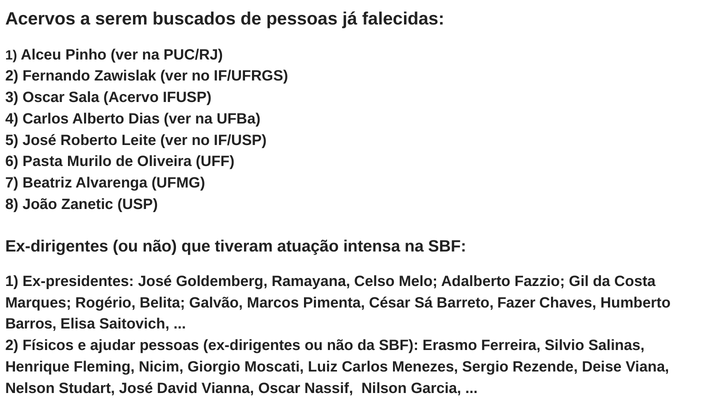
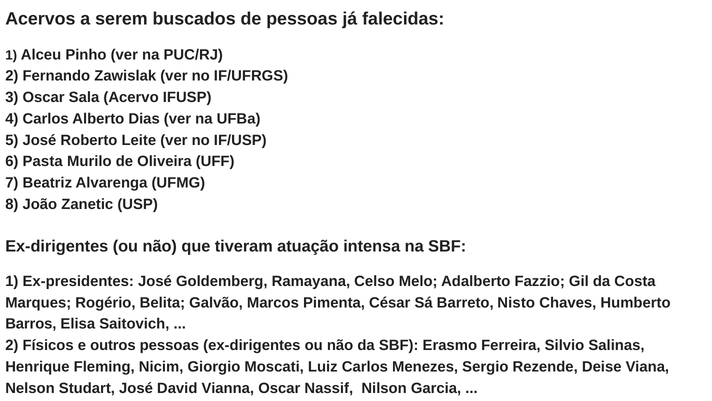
Fazer: Fazer -> Nisto
ajudar: ajudar -> outros
